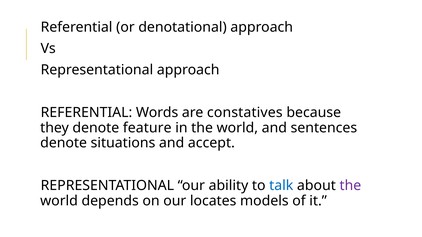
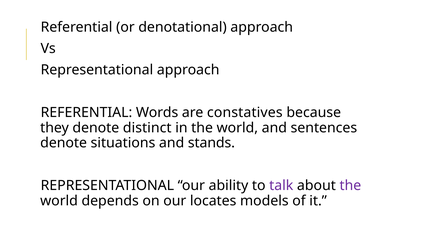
feature: feature -> distinct
accept: accept -> stands
talk colour: blue -> purple
